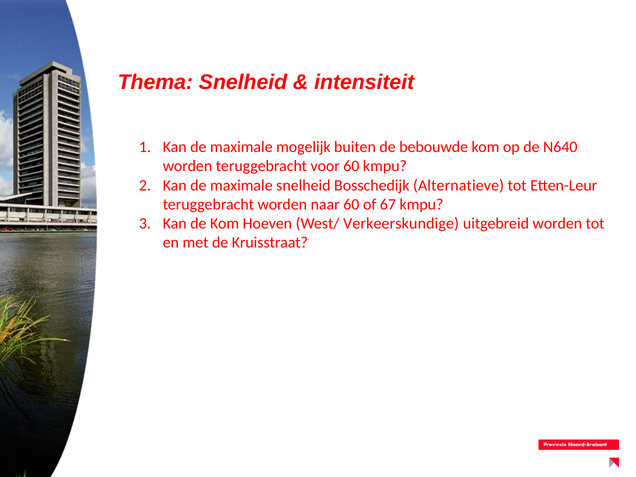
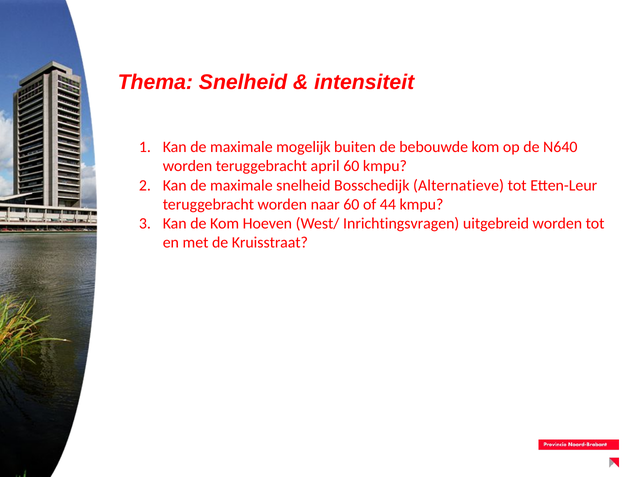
voor: voor -> april
67: 67 -> 44
Verkeerskundige: Verkeerskundige -> Inrichtingsvragen
